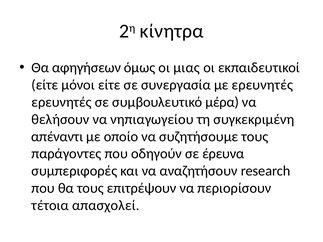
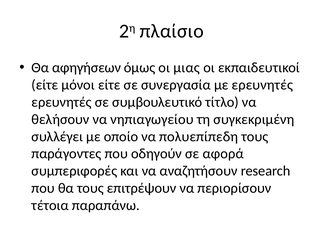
κίνητρα: κίνητρα -> πλαίσιο
μέρα: μέρα -> τίτλο
απέναντι: απέναντι -> συλλέγει
συζητήσουμε: συζητήσουμε -> πολυεπίπεδη
έρευνα: έρευνα -> αφορά
απασχολεί: απασχολεί -> παραπάνω
